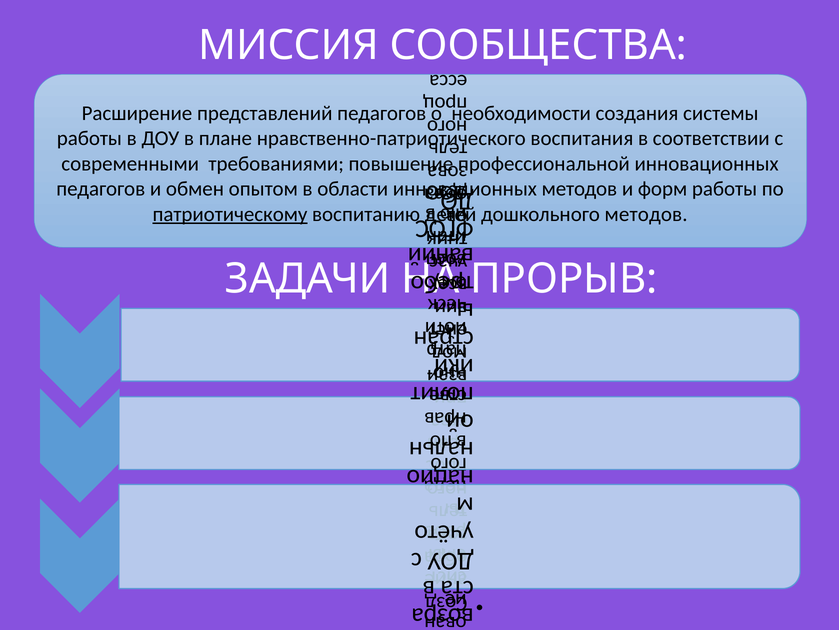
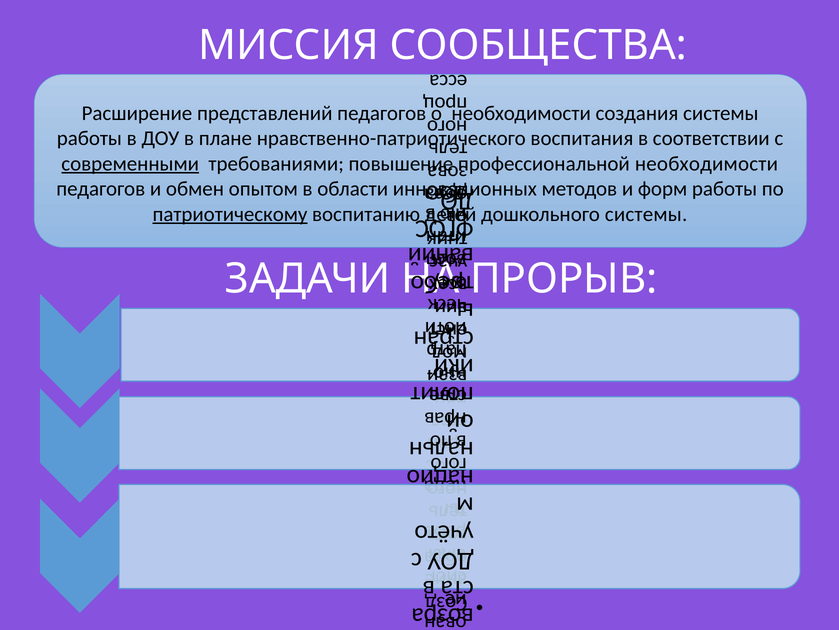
современными underline: none -> present
инновационных at (707, 164): инновационных -> необходимости
дошкольного методов: методов -> системы
